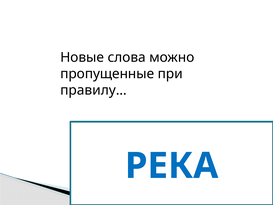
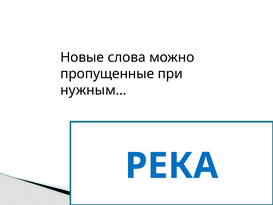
правилу…: правилу… -> нужным…
